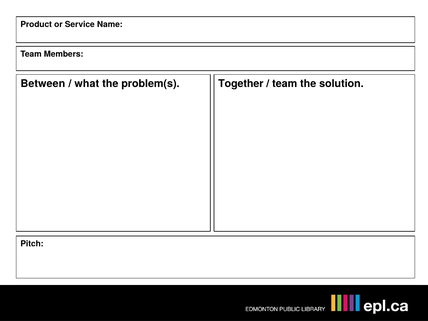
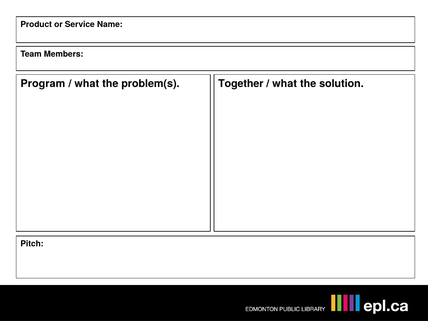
Between: Between -> Program
team at (285, 84): team -> what
